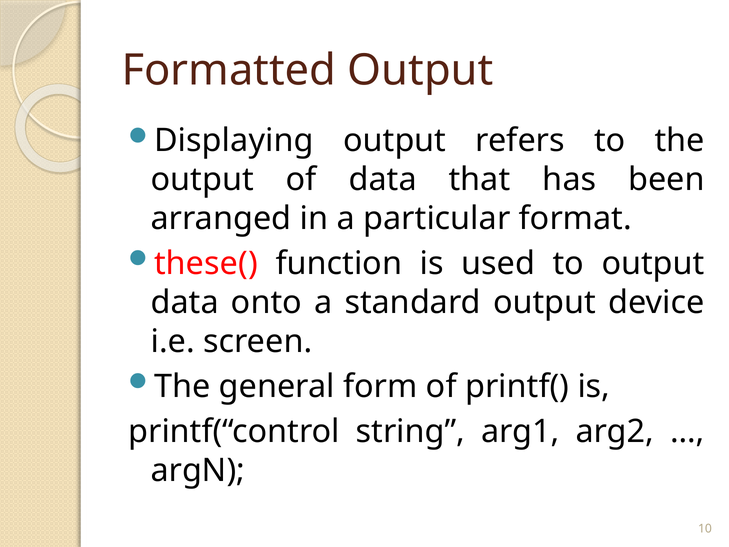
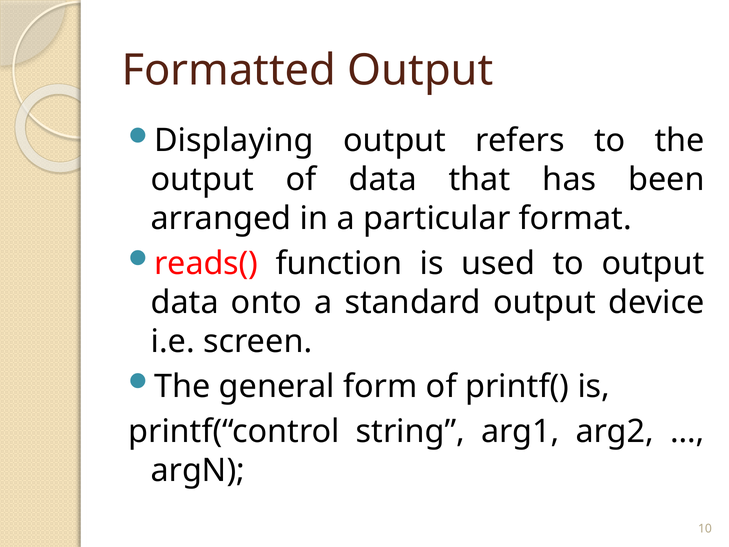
these(: these( -> reads(
